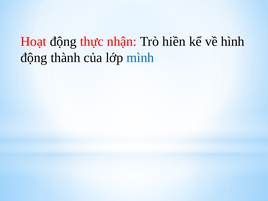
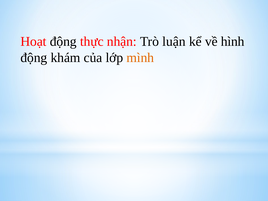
hiền: hiền -> luận
thành: thành -> khám
mình colour: blue -> orange
